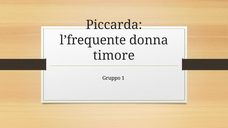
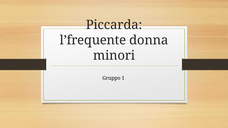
timore: timore -> minori
